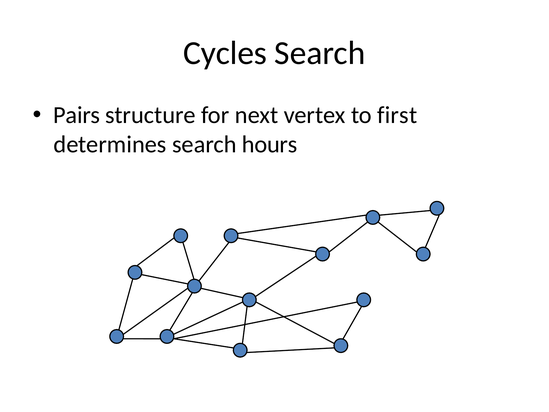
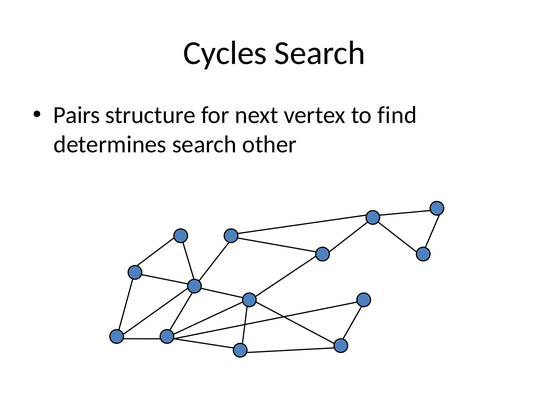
first: first -> find
hours: hours -> other
